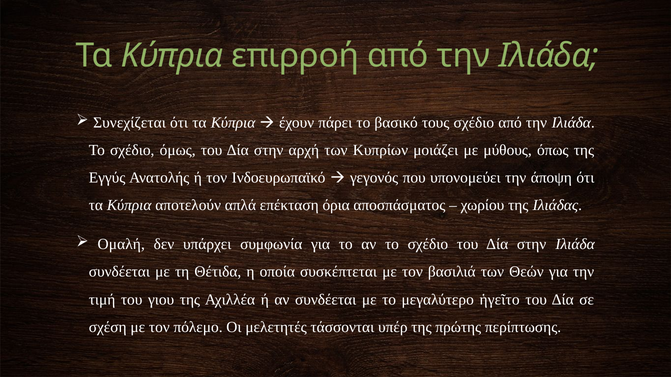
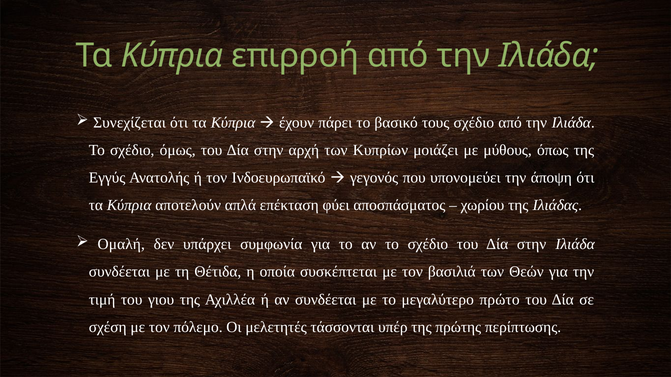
όρια: όρια -> φύει
ἡγεῖτο: ἡγεῖτο -> πρώτο
